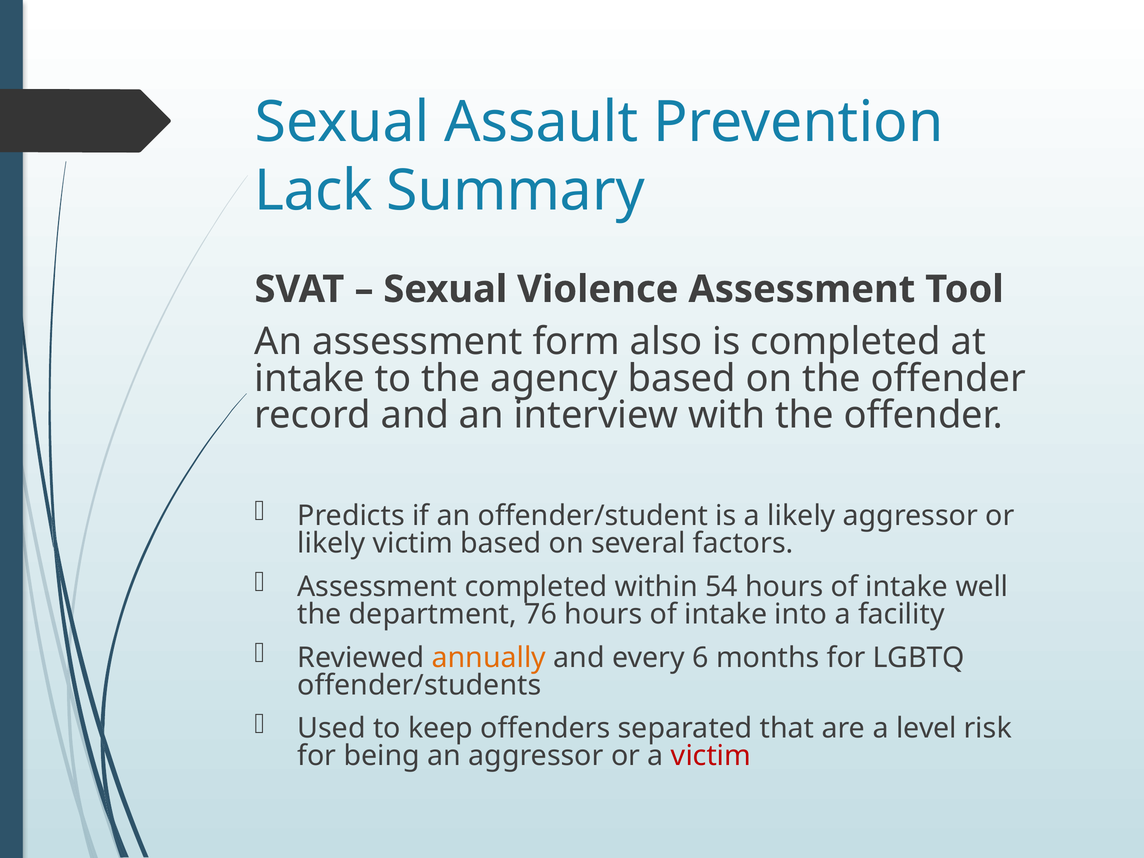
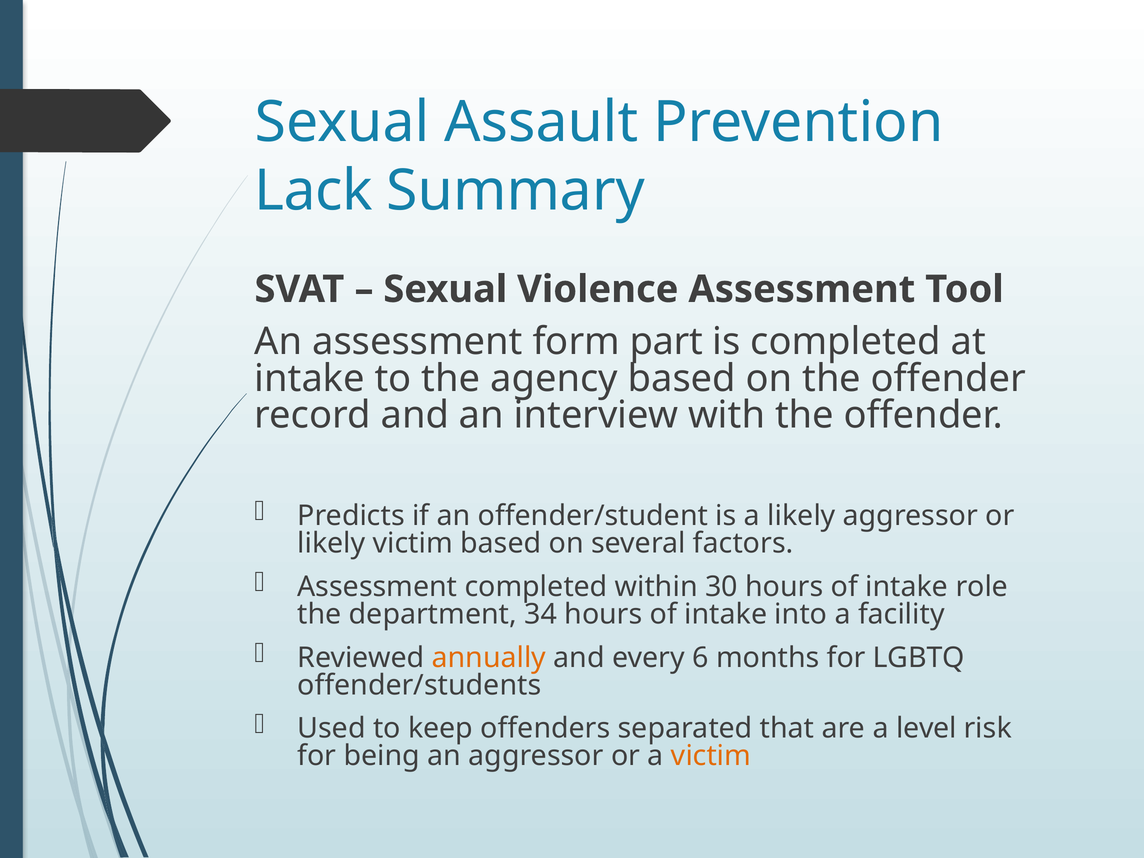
also: also -> part
54: 54 -> 30
well: well -> role
76: 76 -> 34
victim at (711, 756) colour: red -> orange
